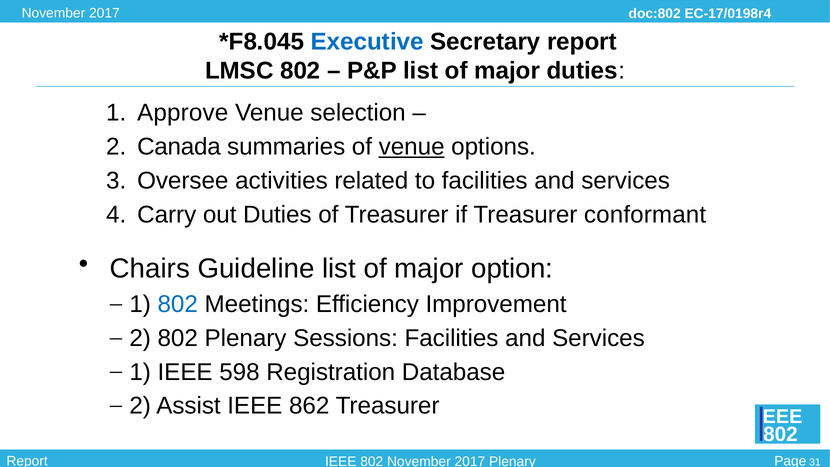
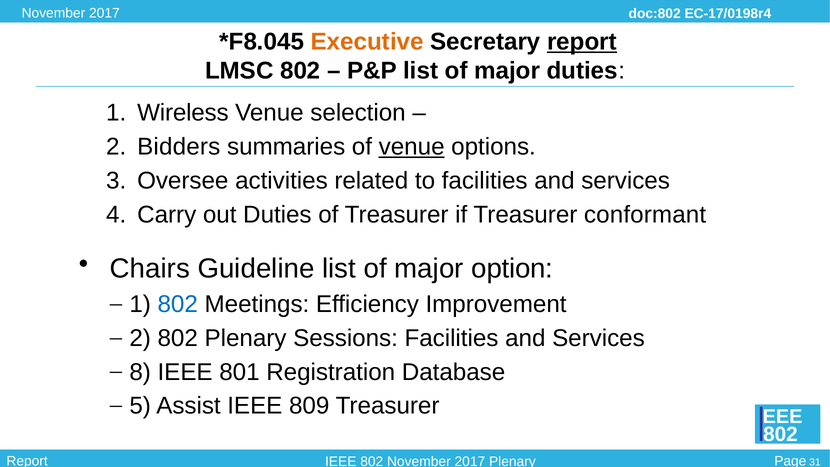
Executive colour: blue -> orange
report at (582, 42) underline: none -> present
Approve: Approve -> Wireless
Canada: Canada -> Bidders
1 at (140, 372): 1 -> 8
598: 598 -> 801
2 at (140, 406): 2 -> 5
862: 862 -> 809
